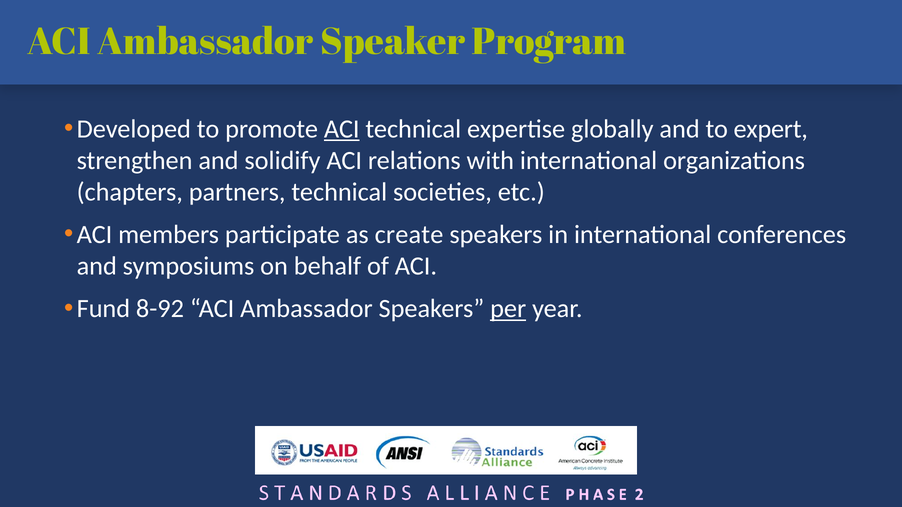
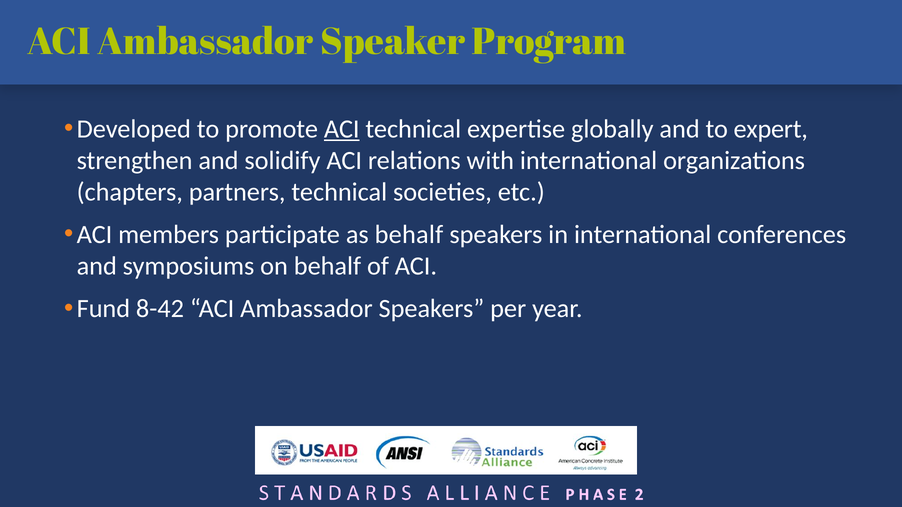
as create: create -> behalf
8-92: 8-92 -> 8-42
per underline: present -> none
